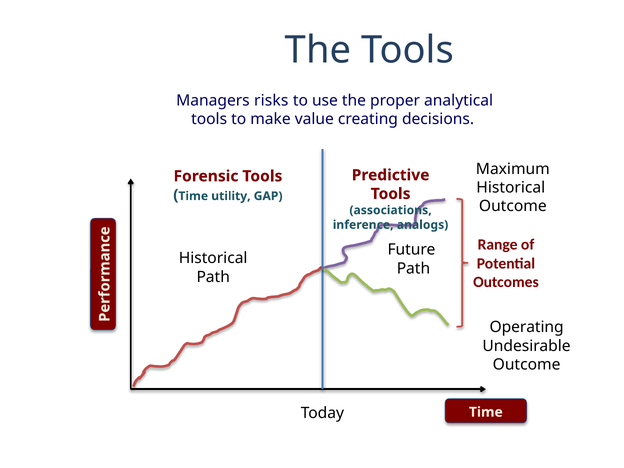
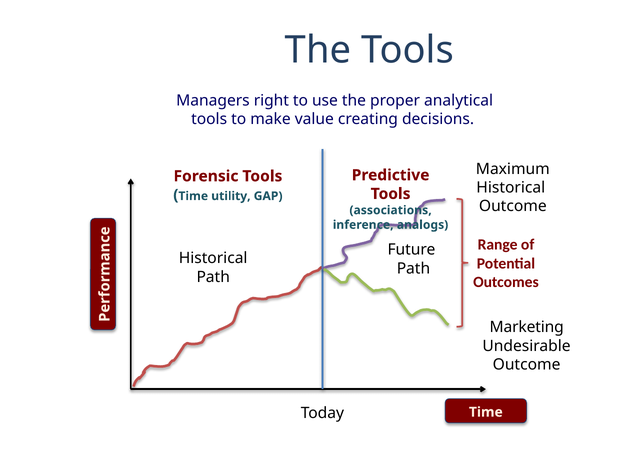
risks: risks -> right
Operating: Operating -> Marketing
